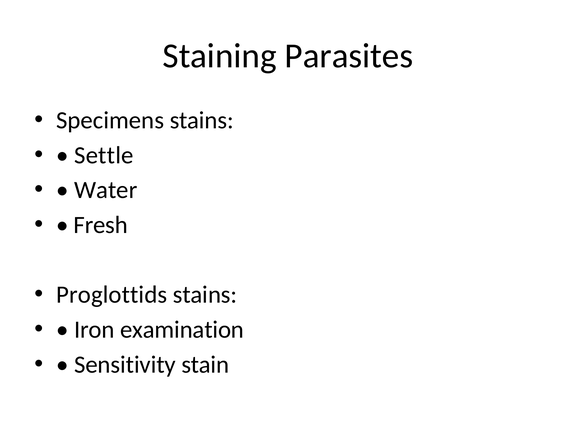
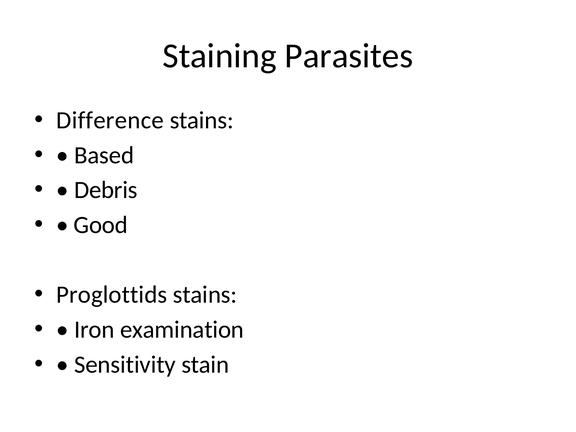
Specimens: Specimens -> Difference
Settle: Settle -> Based
Water: Water -> Debris
Fresh: Fresh -> Good
